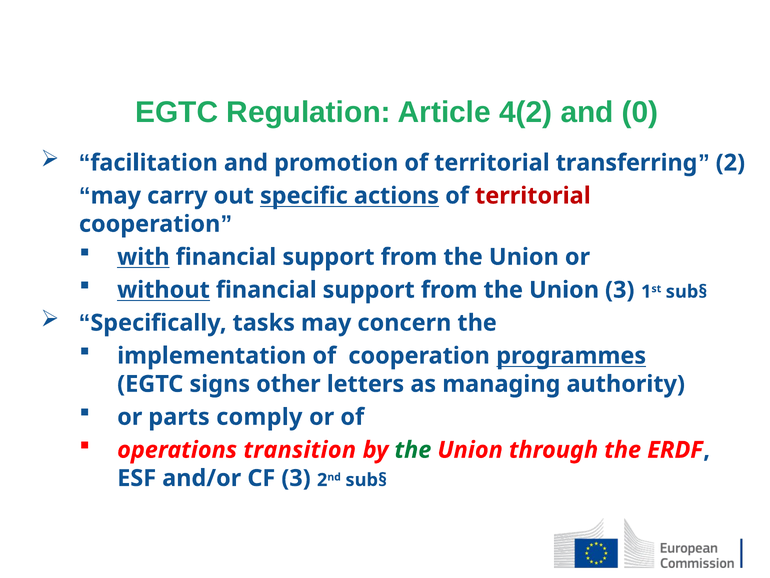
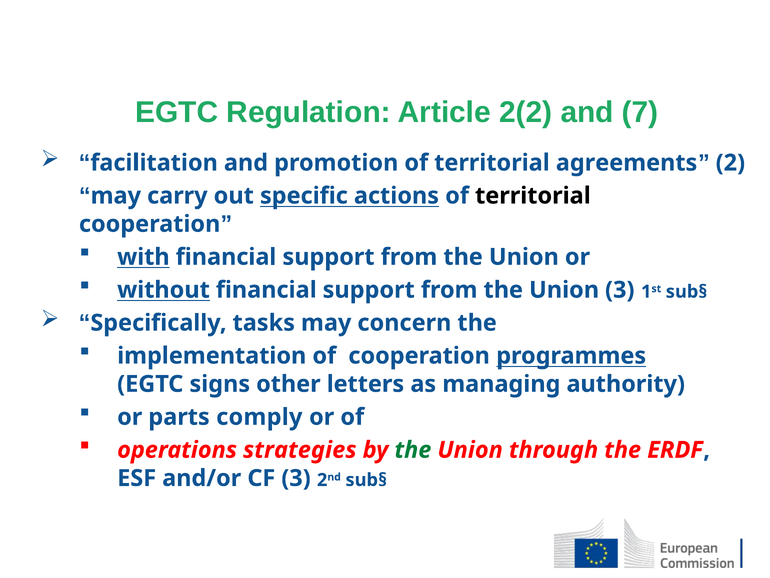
4(2: 4(2 -> 2(2
0: 0 -> 7
transferring: transferring -> agreements
territorial at (533, 196) colour: red -> black
transition: transition -> strategies
